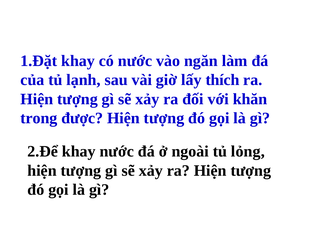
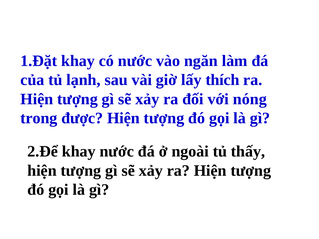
khăn: khăn -> nóng
lỏng: lỏng -> thấy
